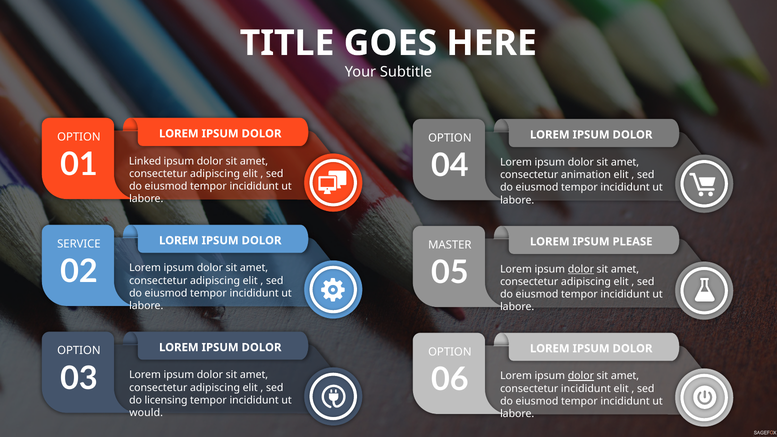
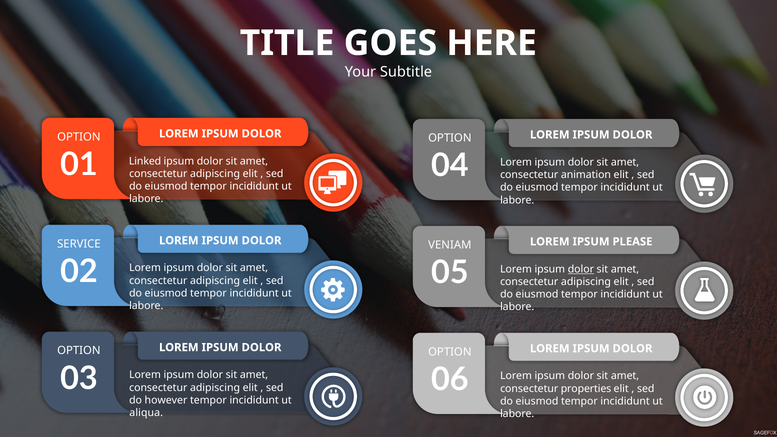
MASTER: MASTER -> VENIAM
dolor at (581, 376) underline: present -> none
consectetur incididunt: incididunt -> properties
licensing: licensing -> however
would: would -> aliqua
